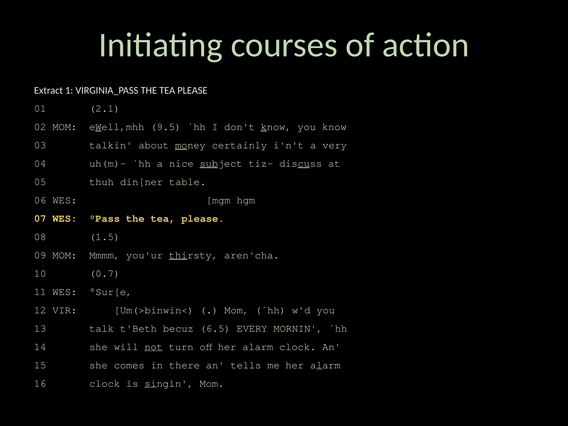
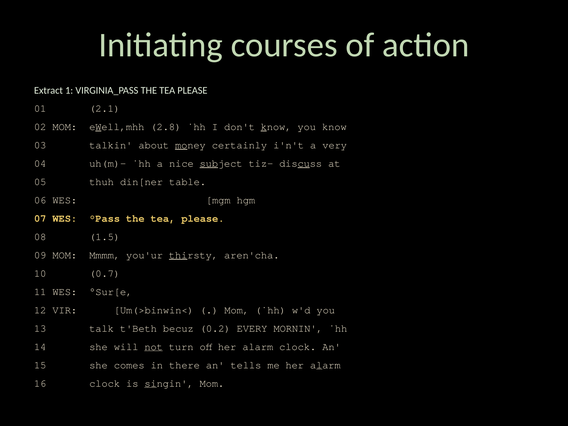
9.5: 9.5 -> 2.8
6.5: 6.5 -> 0.2
